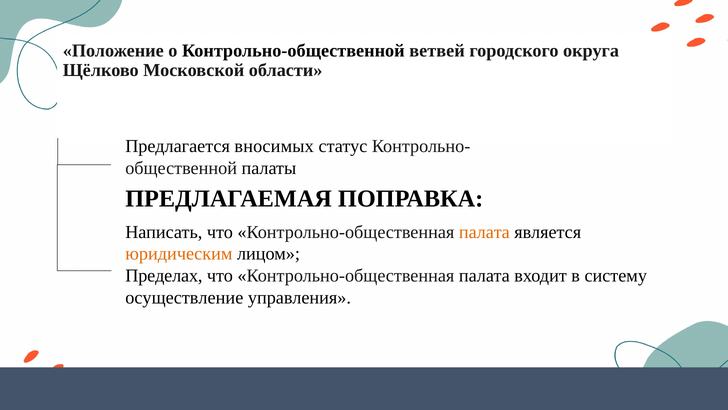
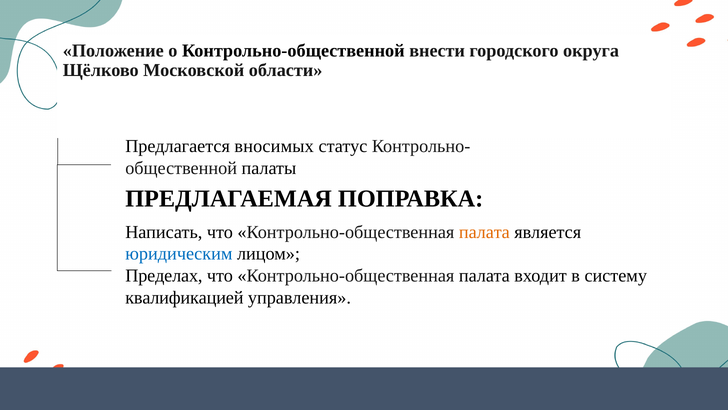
ветвей: ветвей -> внести
юридическим colour: orange -> blue
осуществление: осуществление -> квалификацией
